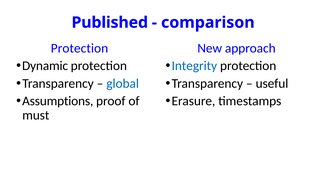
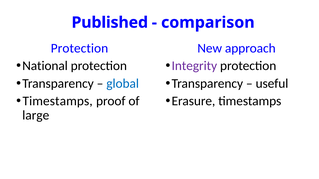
Dynamic: Dynamic -> National
Integrity colour: blue -> purple
Assumptions at (58, 101): Assumptions -> Timestamps
must: must -> large
